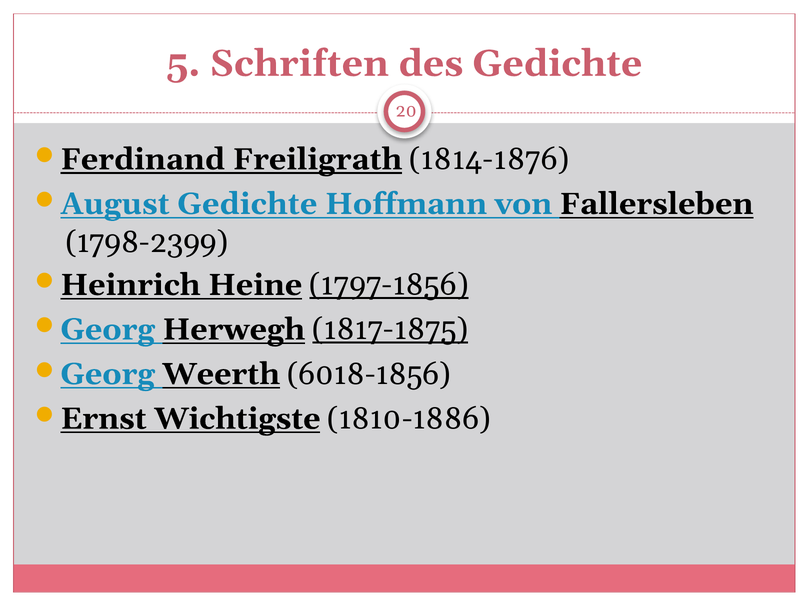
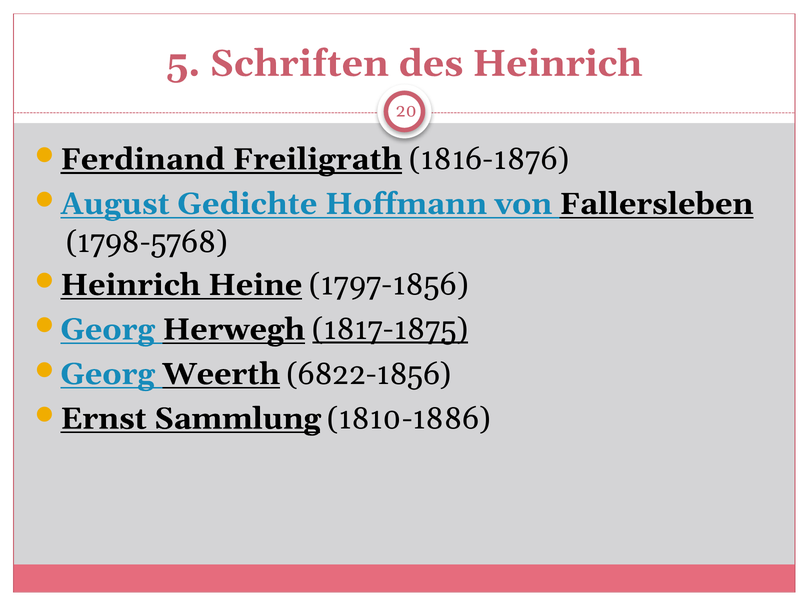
des Gedichte: Gedichte -> Heinrich
1814-1876: 1814-1876 -> 1816-1876
1798-2399: 1798-2399 -> 1798-5768
1797-1856 underline: present -> none
6018-1856: 6018-1856 -> 6822-1856
Wichtigste: Wichtigste -> Sammlung
